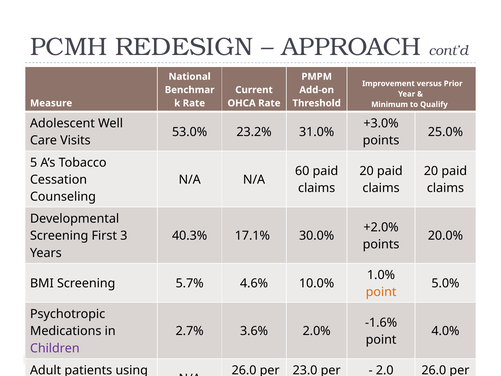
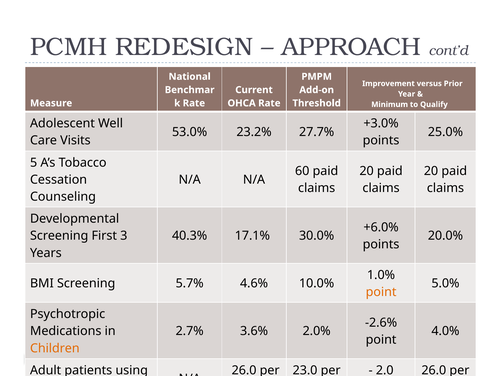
31.0%: 31.0% -> 27.7%
+2.0%: +2.0% -> +6.0%
-1.6%: -1.6% -> -2.6%
Children colour: purple -> orange
